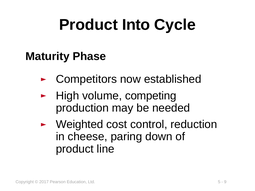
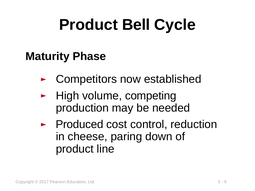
Into: Into -> Bell
Weighted: Weighted -> Produced
